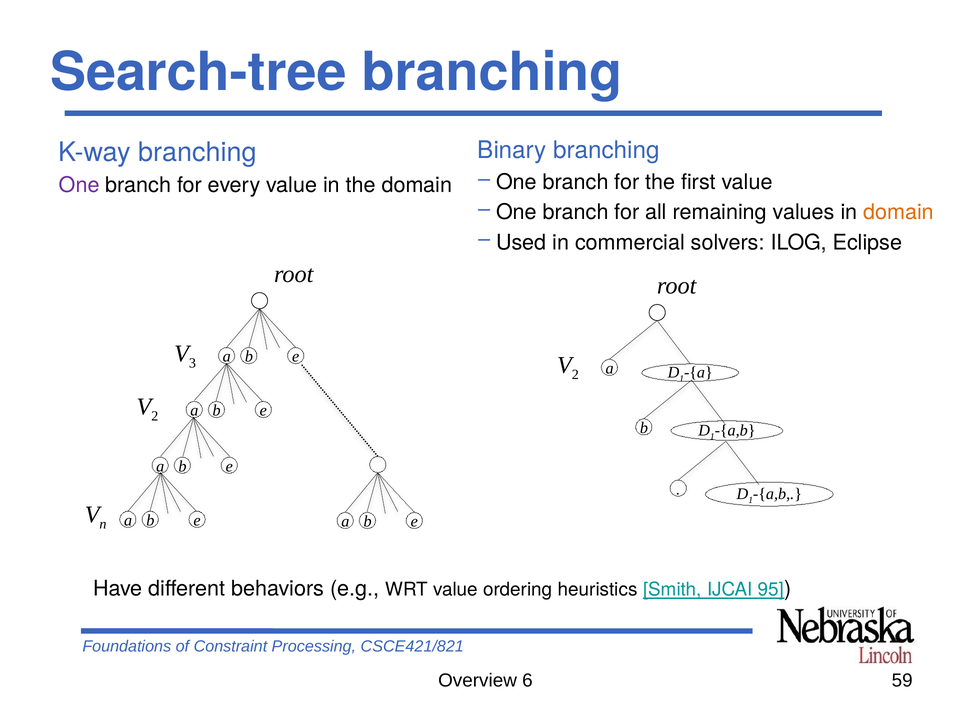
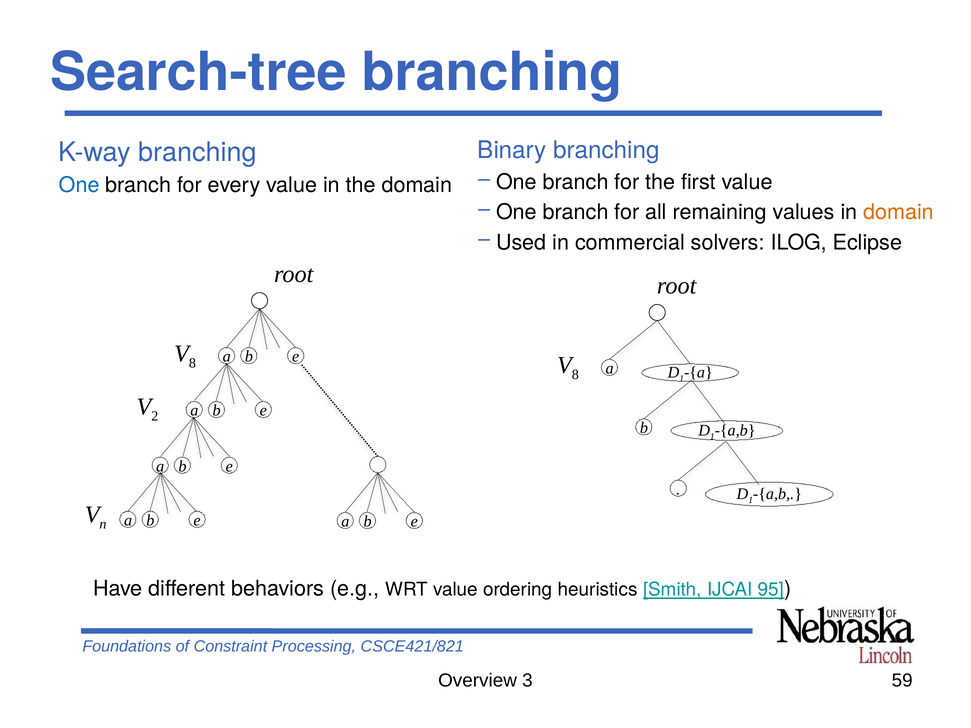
One at (79, 185) colour: purple -> blue
3 at (192, 363): 3 -> 8
2 at (575, 375): 2 -> 8
6: 6 -> 3
